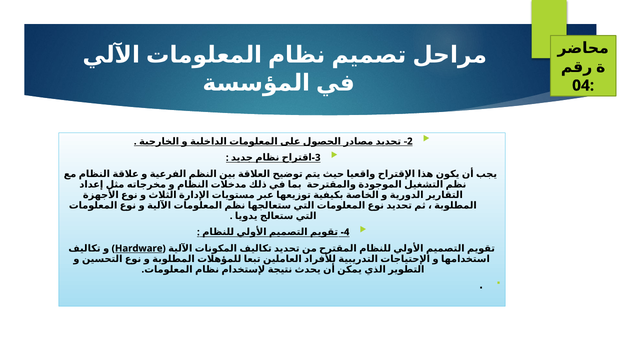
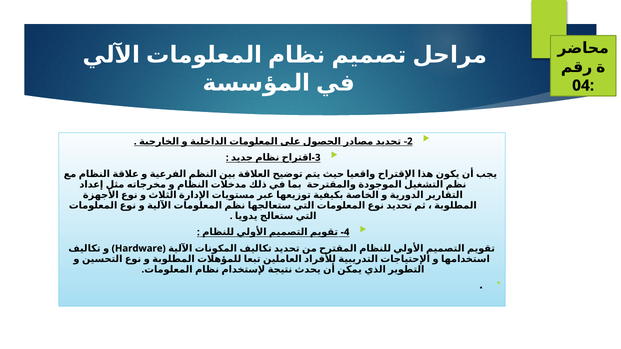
Hardware underline: present -> none
